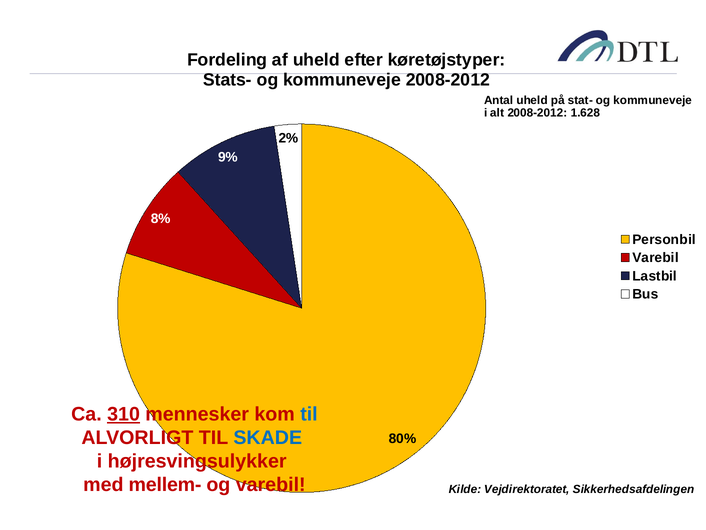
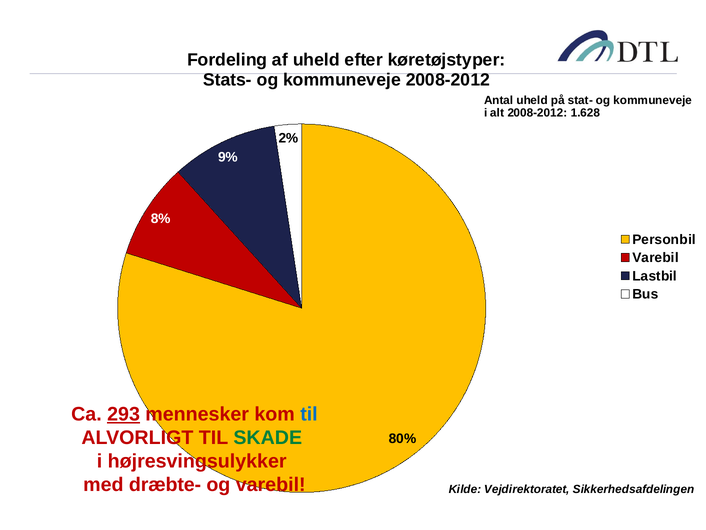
310: 310 -> 293
SKADE colour: blue -> green
mellem-: mellem- -> dræbte-
